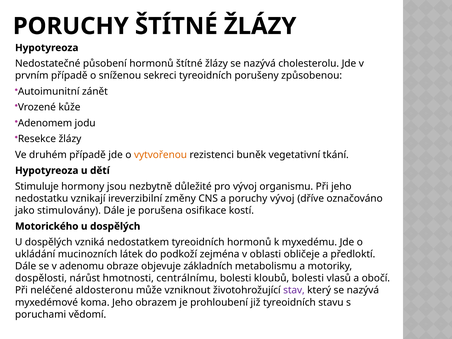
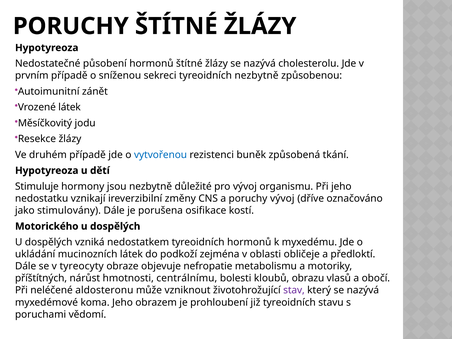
tyreoidních porušeny: porušeny -> nezbytně
Vrozené kůže: kůže -> látek
Adenomem: Adenomem -> Měsíčkovitý
vytvořenou colour: orange -> blue
vegetativní: vegetativní -> způsobená
adenomu: adenomu -> tyreocyty
základních: základních -> nefropatie
dospělosti: dospělosti -> příštítných
kloubů bolesti: bolesti -> obrazu
